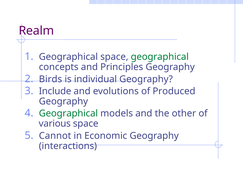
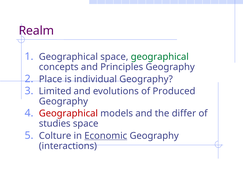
Birds: Birds -> Place
Include: Include -> Limited
Geographical at (68, 114) colour: green -> red
other: other -> differ
various: various -> studies
Cannot: Cannot -> Colture
Economic underline: none -> present
